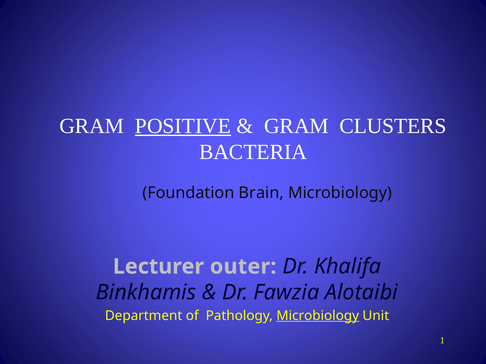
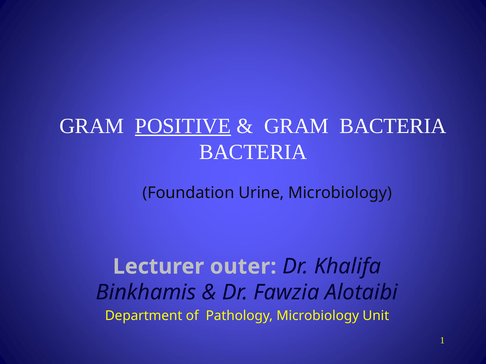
GRAM CLUSTERS: CLUSTERS -> BACTERIA
Brain: Brain -> Urine
Microbiology at (318, 316) underline: present -> none
